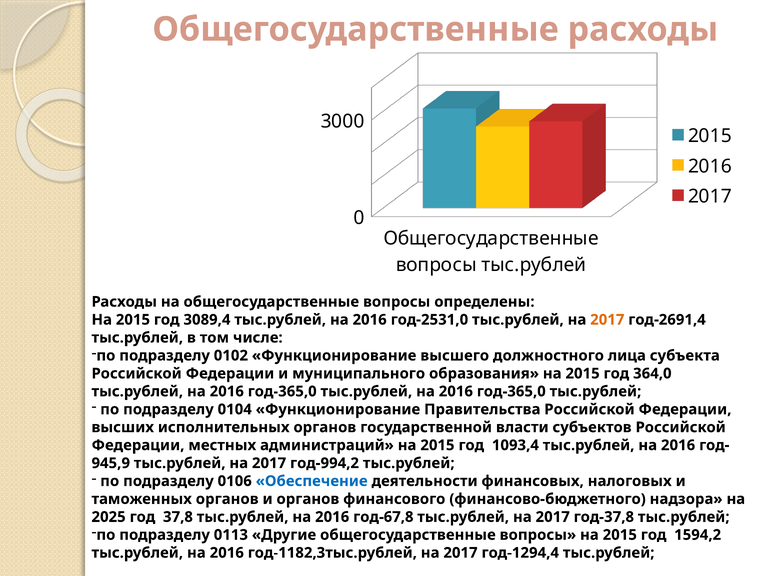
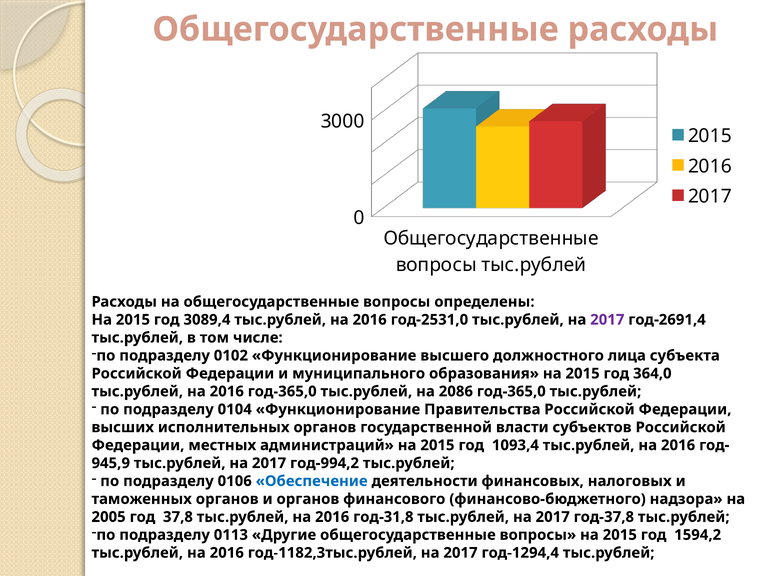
2017 at (607, 320) colour: orange -> purple
год-365,0 тыс.рублей на 2016: 2016 -> 2086
2025: 2025 -> 2005
год-67,8: год-67,8 -> год-31,8
